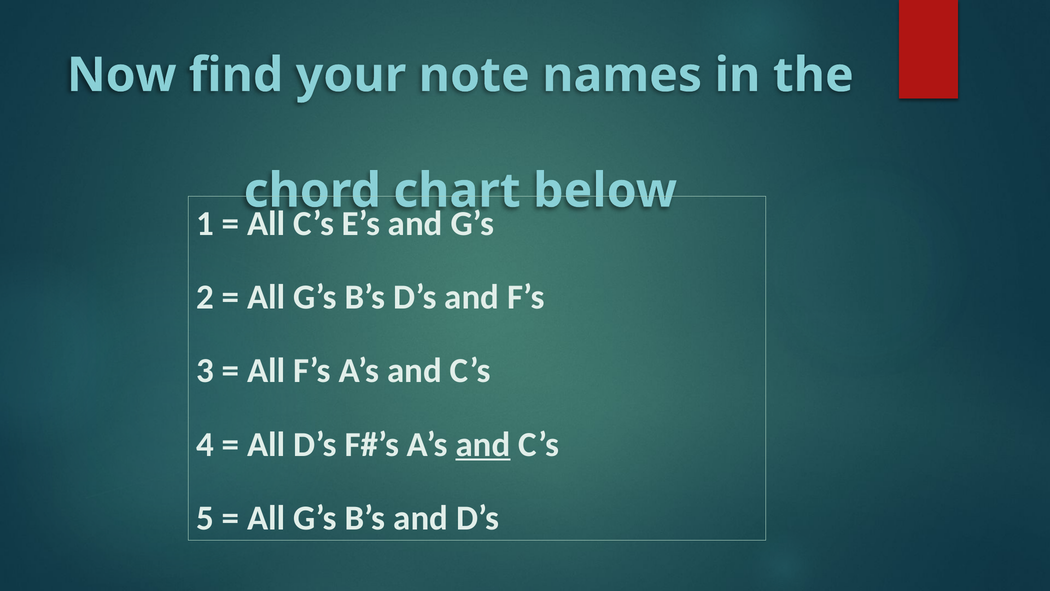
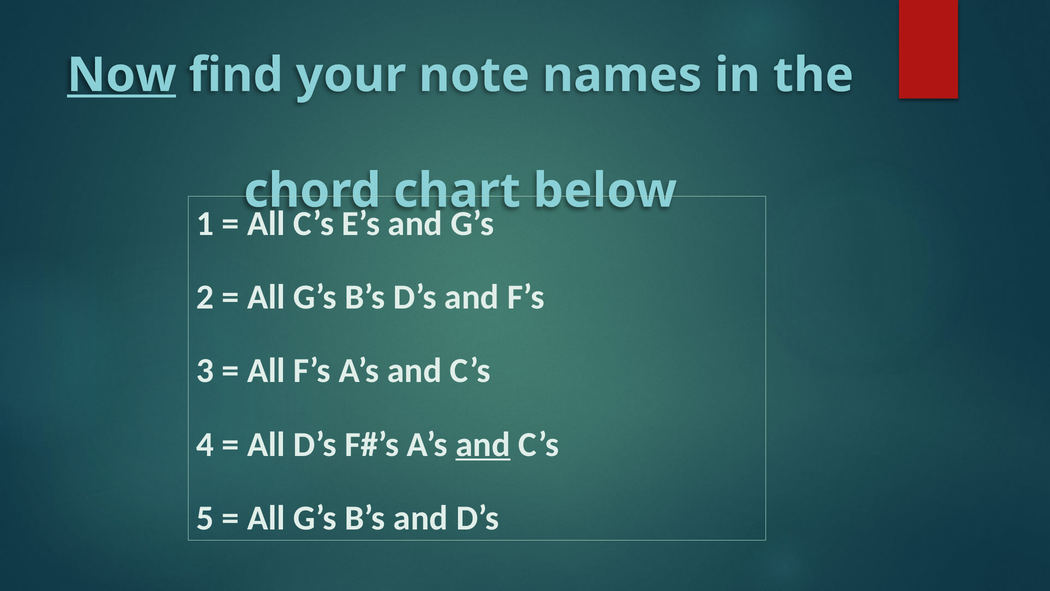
Now underline: none -> present
